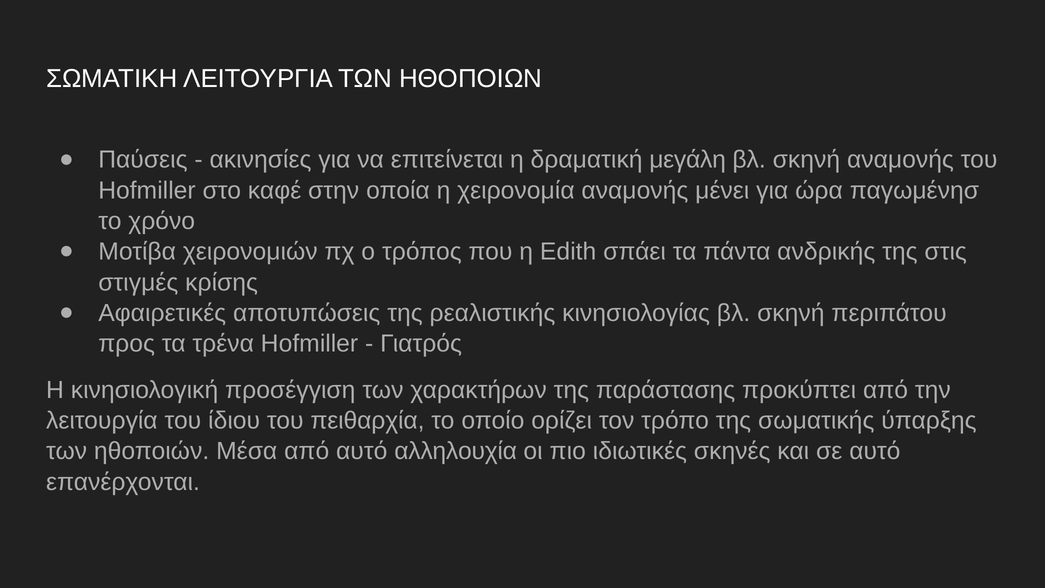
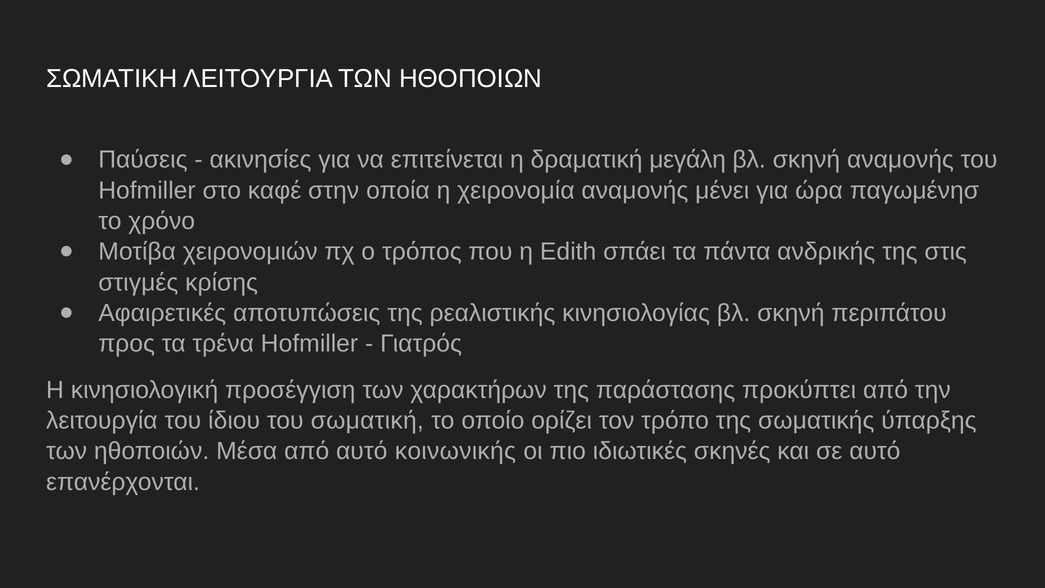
πειθαρχία: πειθαρχία -> σωματική
αλληλουχία: αλληλουχία -> κοινωνικής
